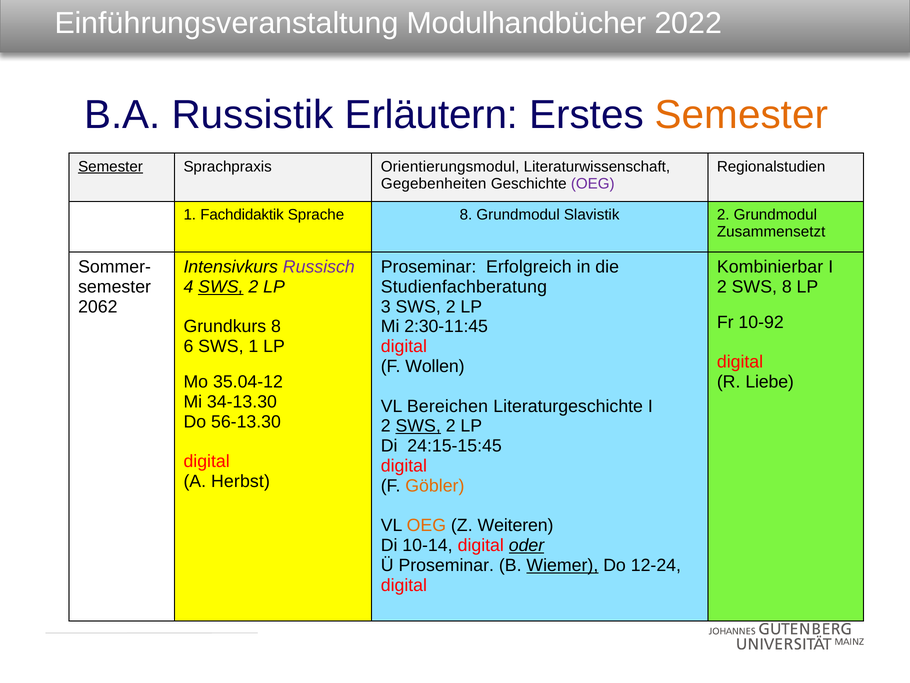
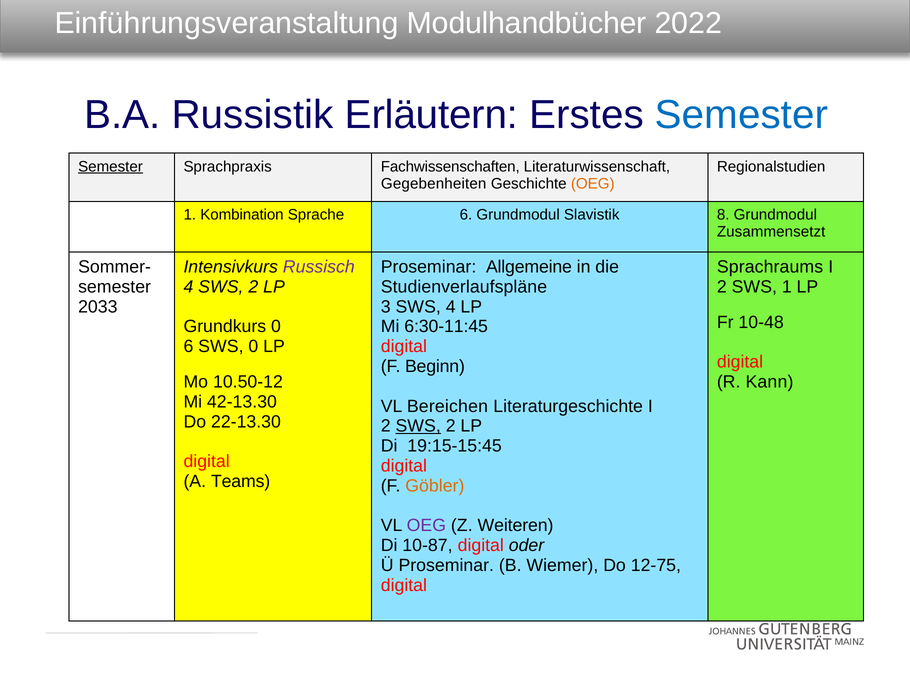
Semester at (742, 115) colour: orange -> blue
Orientierungsmodul: Orientierungsmodul -> Fachwissenschaften
OEG at (593, 183) colour: purple -> orange
Fachdidaktik: Fachdidaktik -> Kombination
Sprache 8: 8 -> 6
Slavistik 2: 2 -> 8
Erfolgreich: Erfolgreich -> Allgemeine
Kombinierbar: Kombinierbar -> Sprachraums
SWS at (221, 287) underline: present -> none
Studienfachberatung: Studienfachberatung -> Studienverlaufspläne
SWS 8: 8 -> 1
2062: 2062 -> 2033
3 SWS 2: 2 -> 4
10-92: 10-92 -> 10-48
Grundkurs 8: 8 -> 0
2:30-11:45: 2:30-11:45 -> 6:30-11:45
SWS 1: 1 -> 0
Wollen: Wollen -> Beginn
35.04-12: 35.04-12 -> 10.50-12
Liebe: Liebe -> Kann
34-13.30: 34-13.30 -> 42-13.30
56-13.30: 56-13.30 -> 22-13.30
24:15-15:45: 24:15-15:45 -> 19:15-15:45
Herbst: Herbst -> Teams
OEG at (426, 525) colour: orange -> purple
10-14: 10-14 -> 10-87
oder underline: present -> none
Wiemer underline: present -> none
12-24: 12-24 -> 12-75
